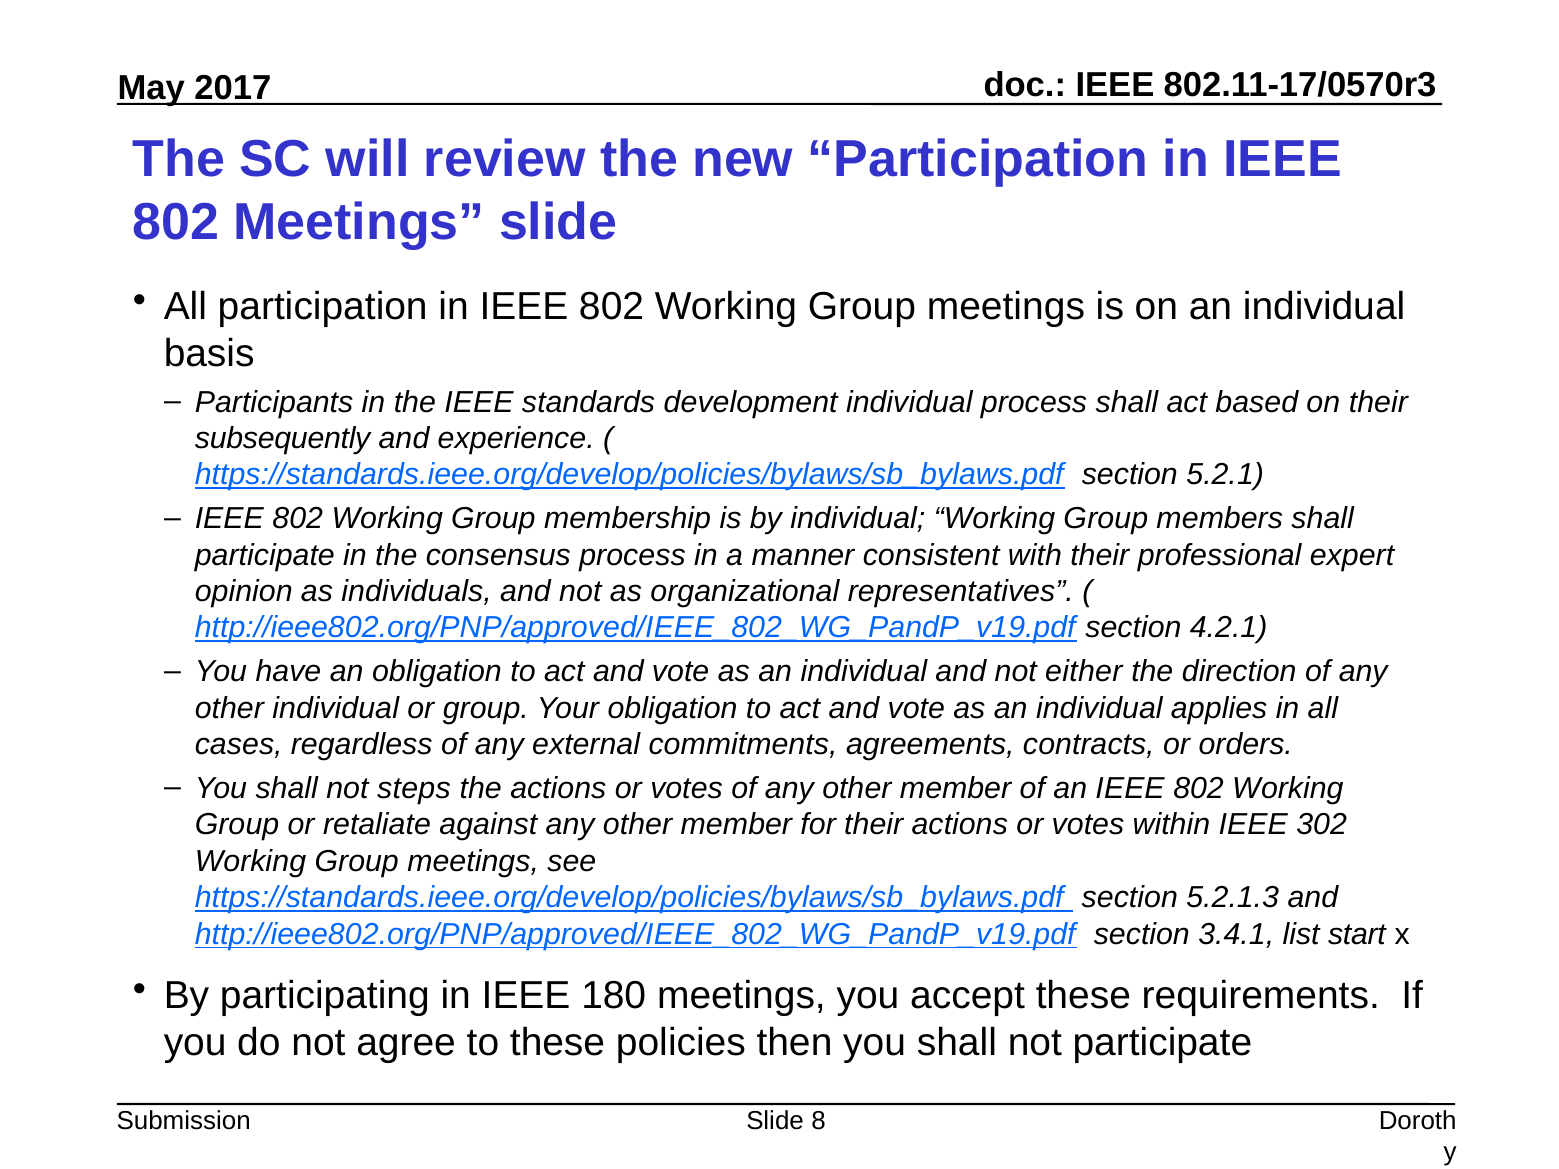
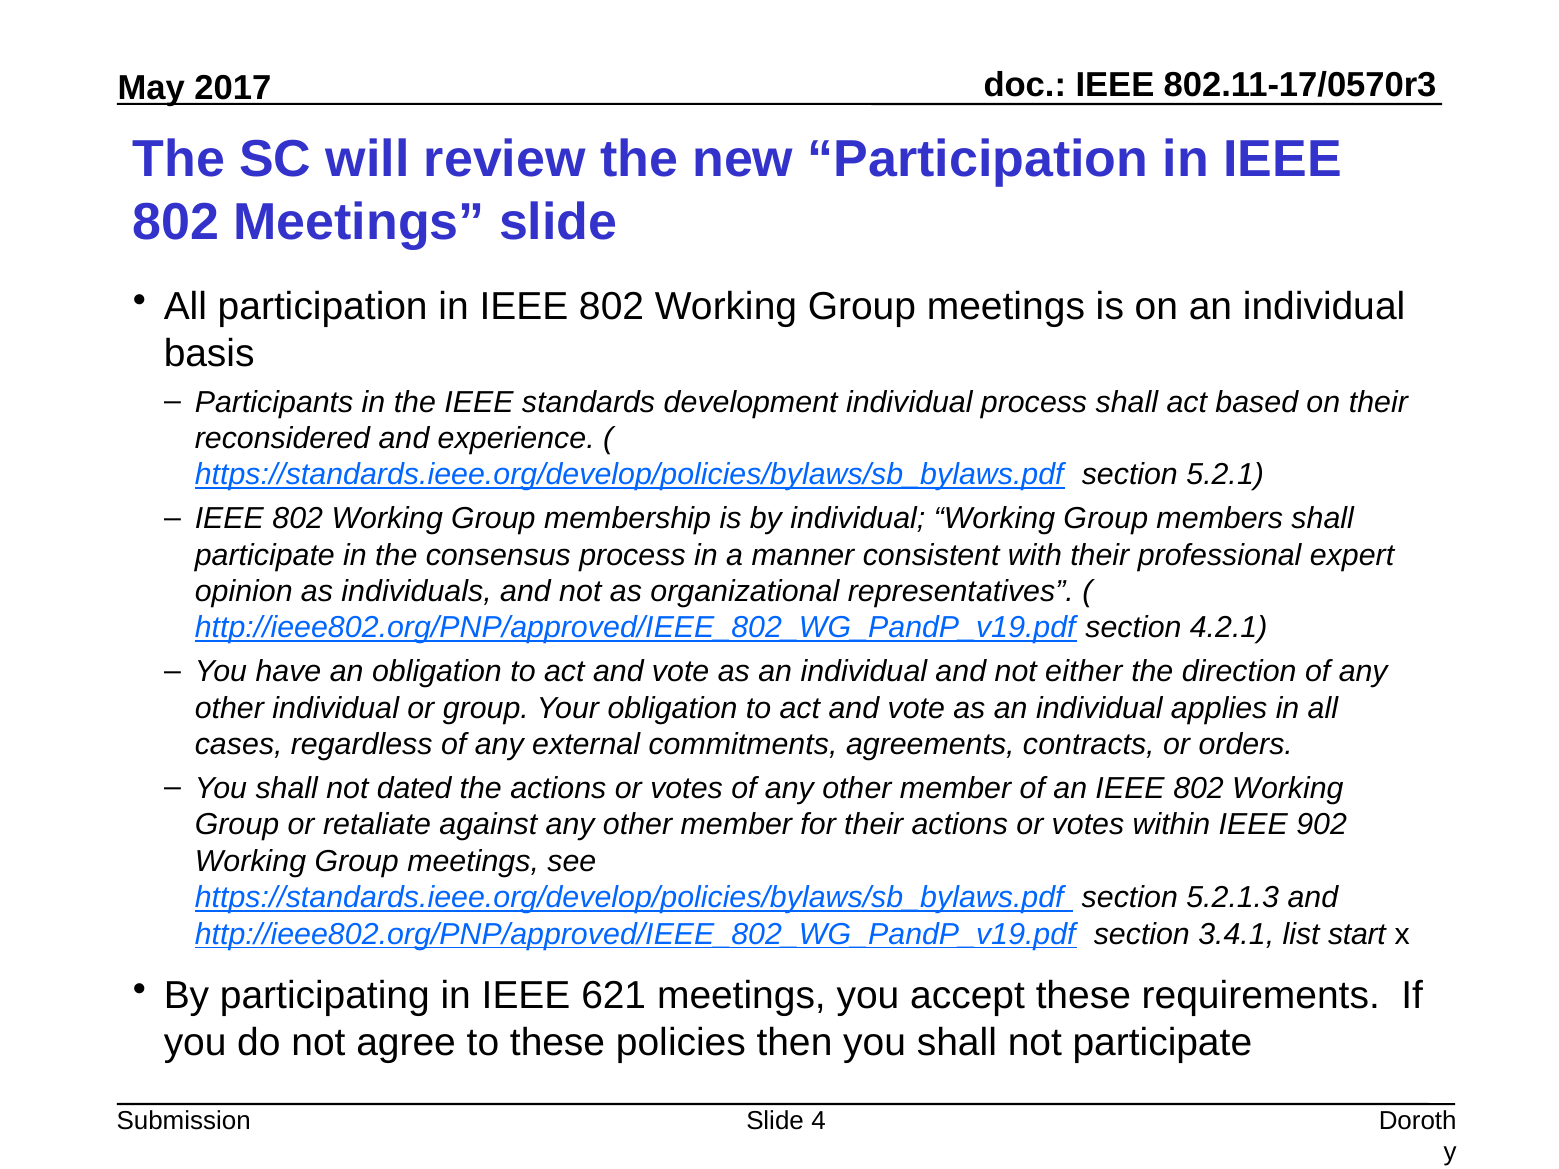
subsequently: subsequently -> reconsidered
steps: steps -> dated
302: 302 -> 902
180: 180 -> 621
8: 8 -> 4
